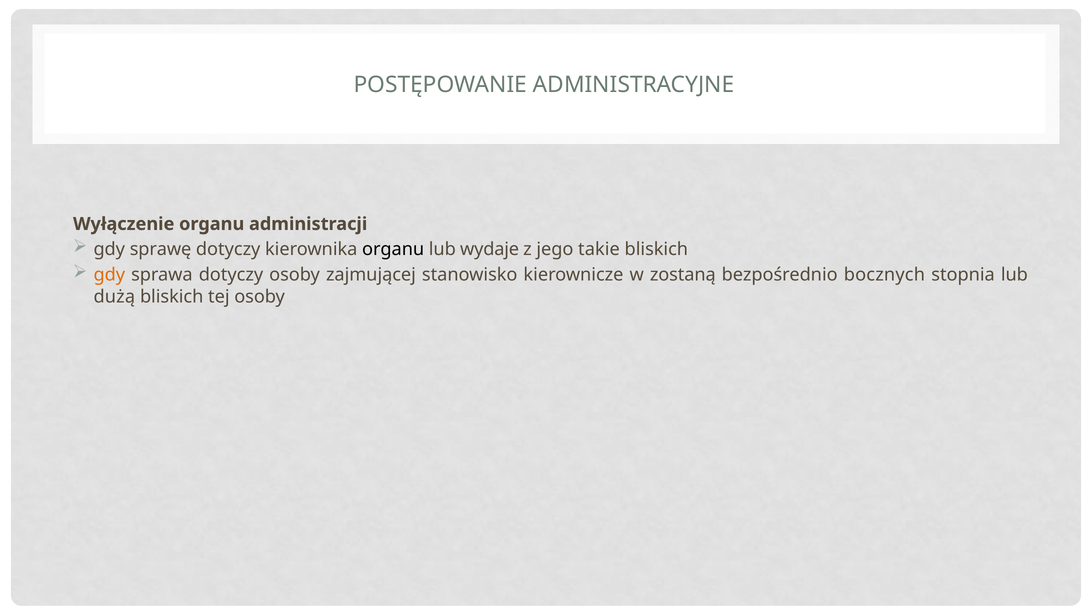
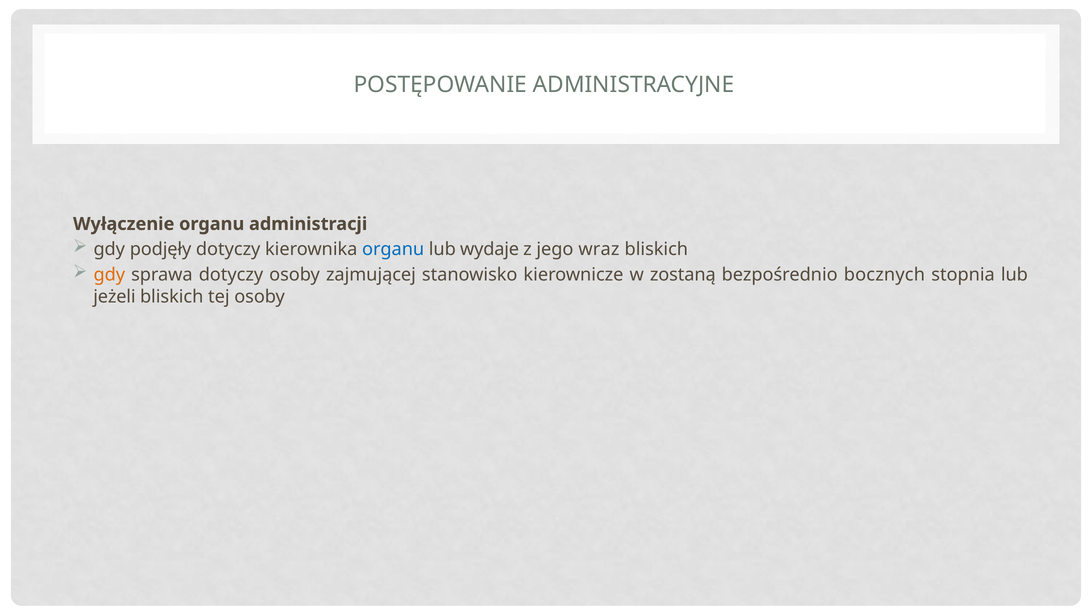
sprawę: sprawę -> podjęły
organu at (393, 250) colour: black -> blue
takie: takie -> wraz
dużą: dużą -> jeżeli
